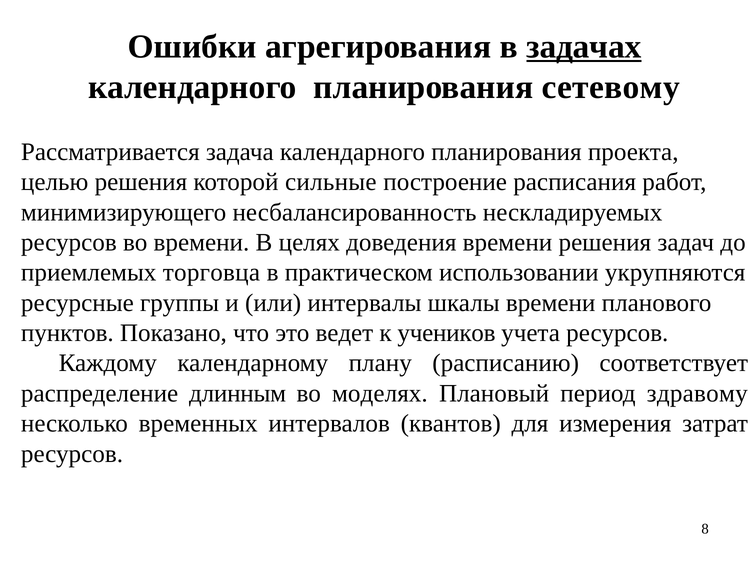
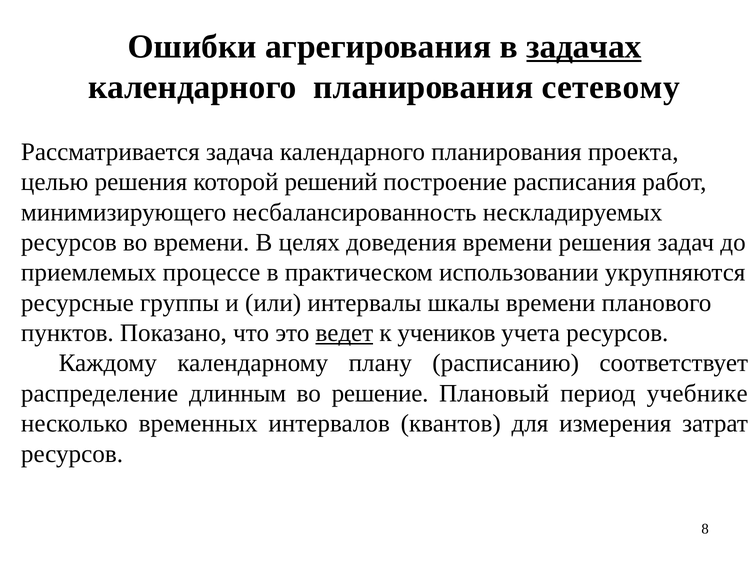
сильные: сильные -> решений
торговца: торговца -> процессе
ведет underline: none -> present
моделях: моделях -> решение
здравому: здравому -> учебнике
